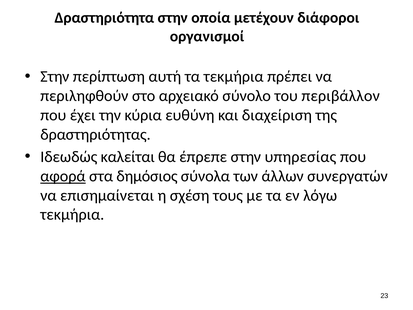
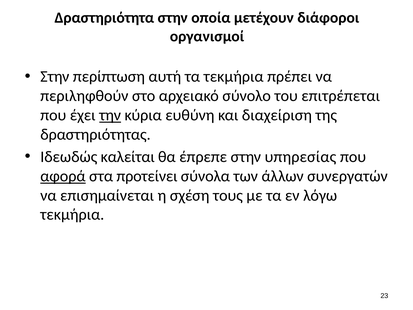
περιβάλλον: περιβάλλον -> επιτρέπεται
την underline: none -> present
δημόσιος: δημόσιος -> προτείνει
